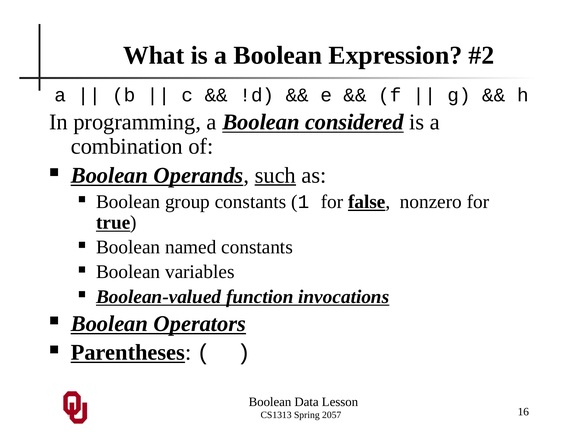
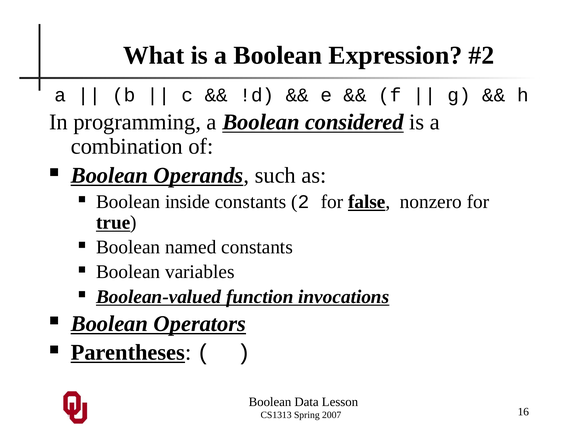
such underline: present -> none
group: group -> inside
1: 1 -> 2
2057: 2057 -> 2007
